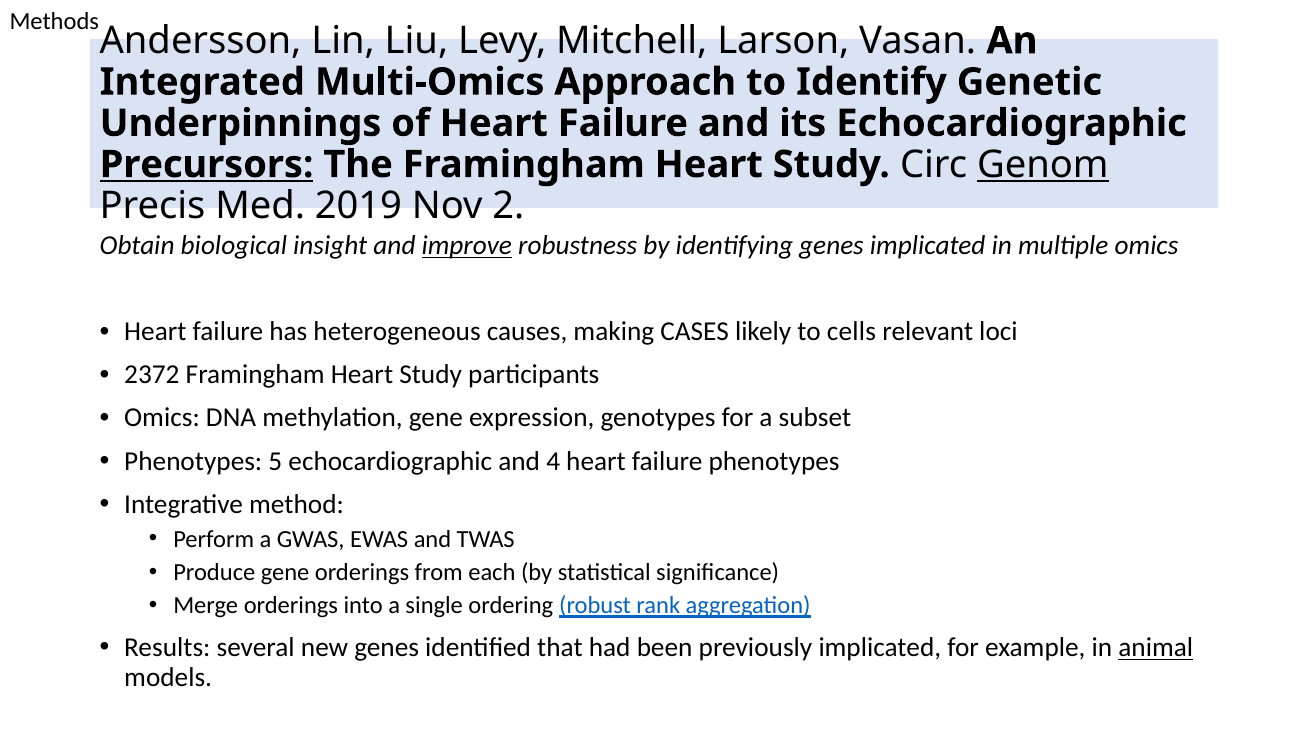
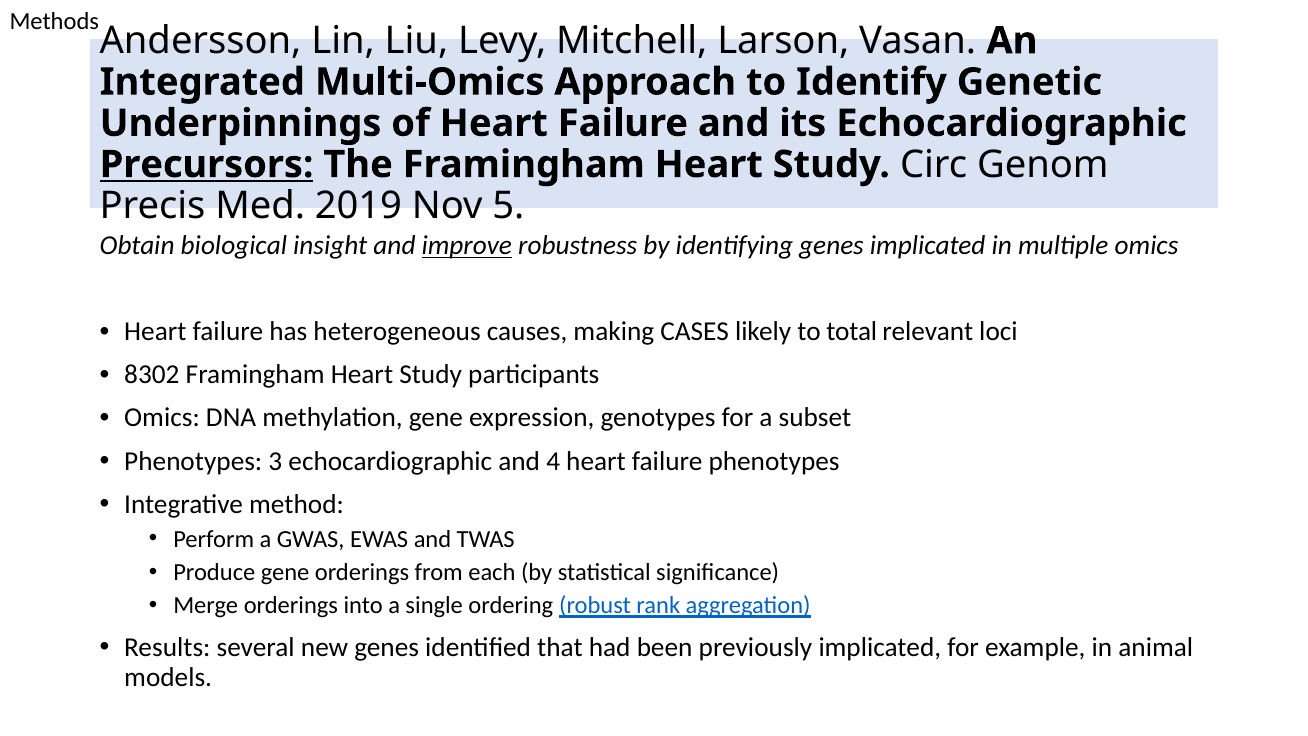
Genom underline: present -> none
2: 2 -> 5
cells: cells -> total
2372: 2372 -> 8302
5: 5 -> 3
animal underline: present -> none
